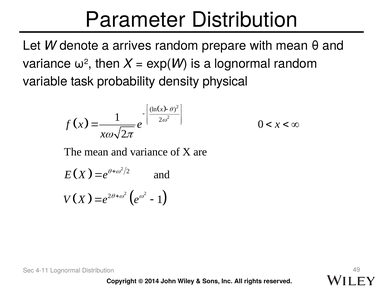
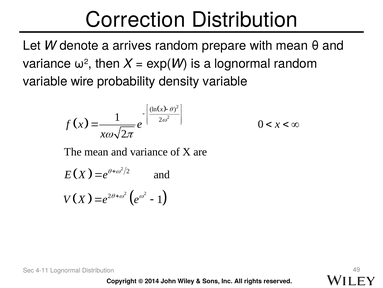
Parameter: Parameter -> Correction
task: task -> wire
density physical: physical -> variable
